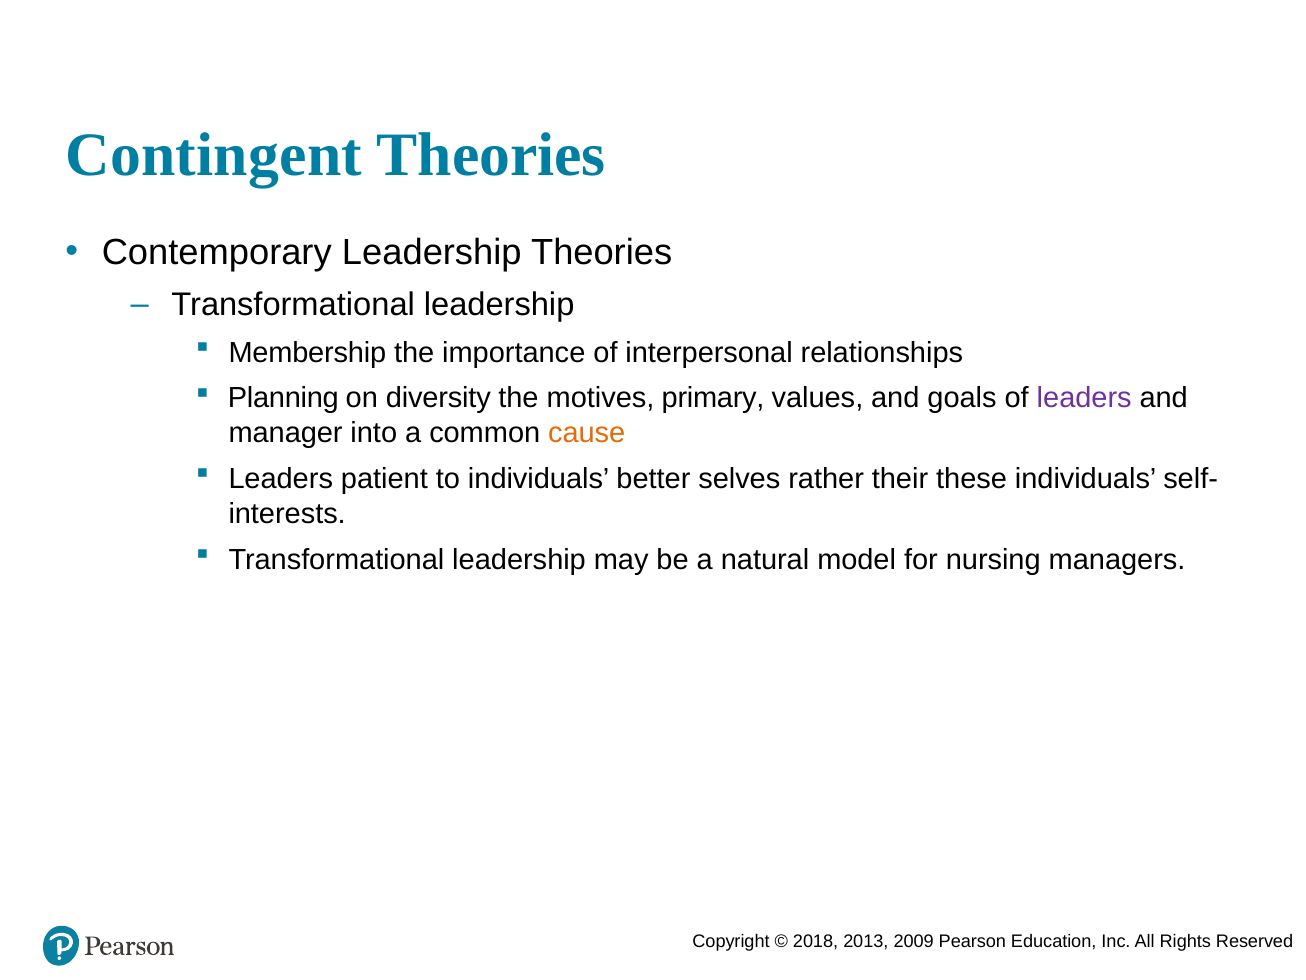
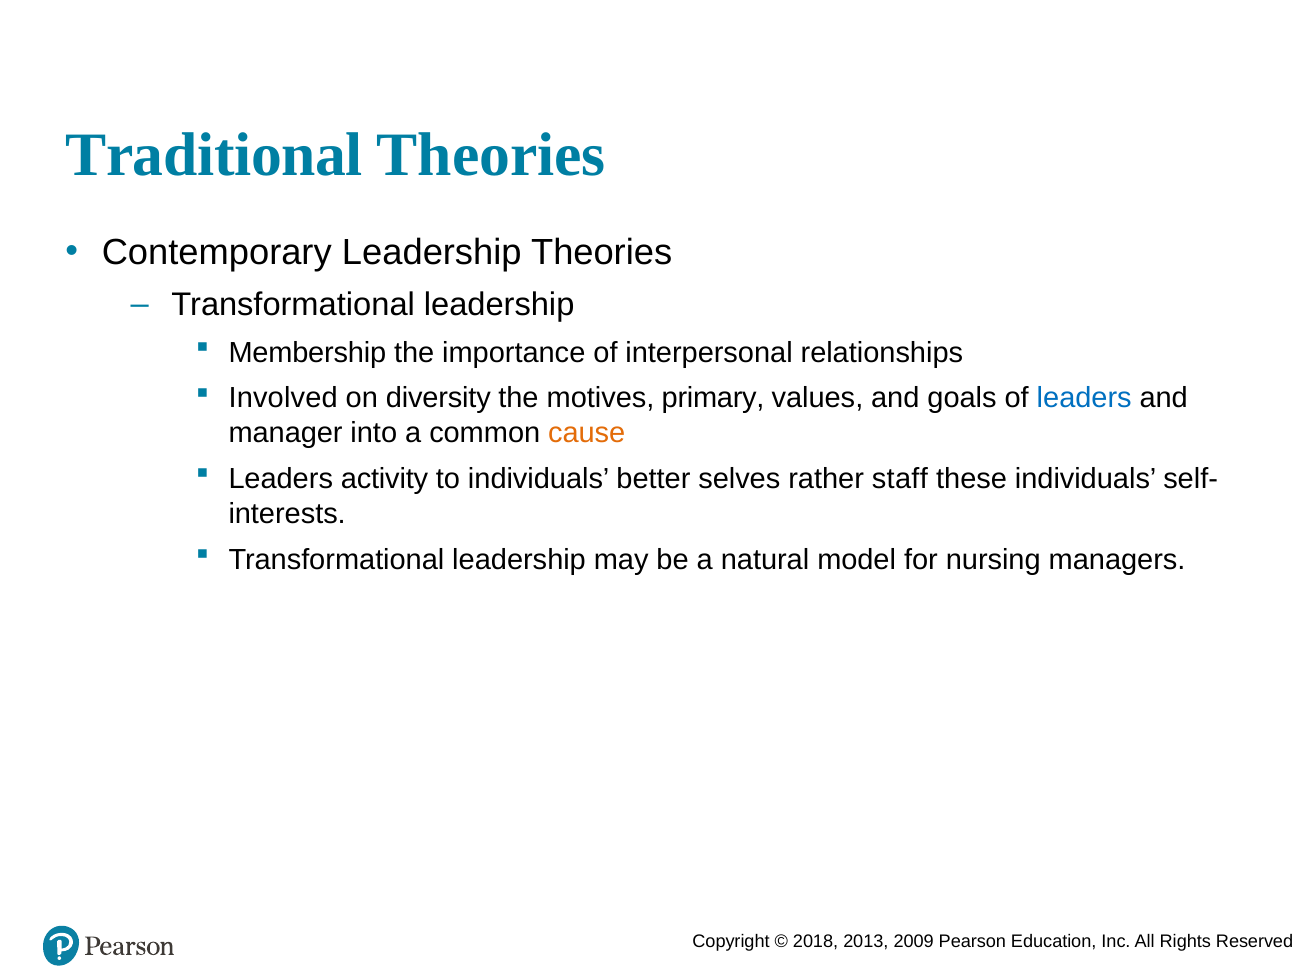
Contingent: Contingent -> Traditional
Planning: Planning -> Involved
leaders at (1084, 398) colour: purple -> blue
patient: patient -> activity
their: their -> staff
